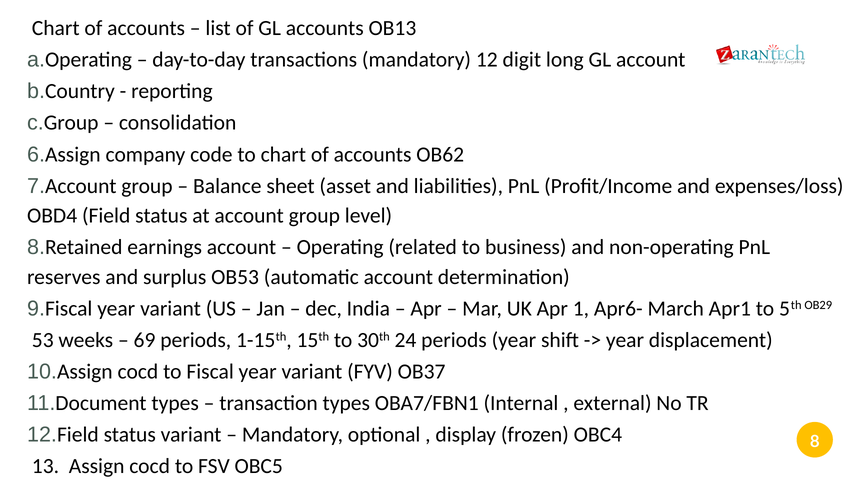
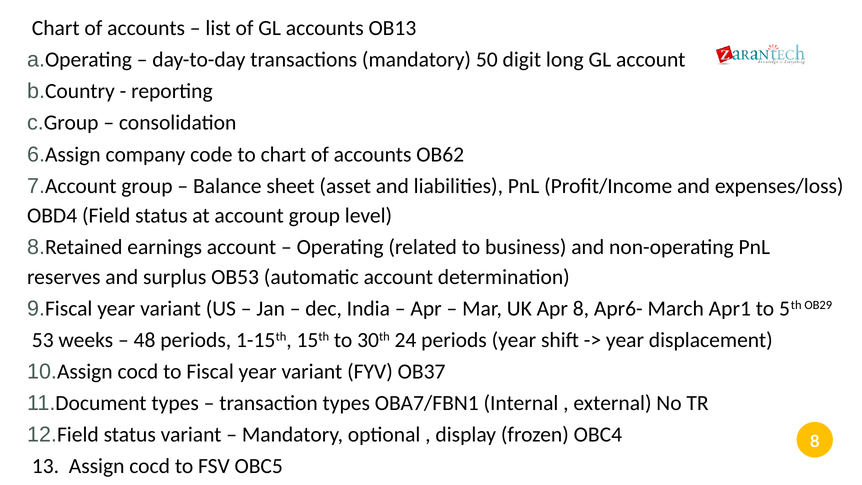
mandatory 12: 12 -> 50
Apr 1: 1 -> 8
69: 69 -> 48
